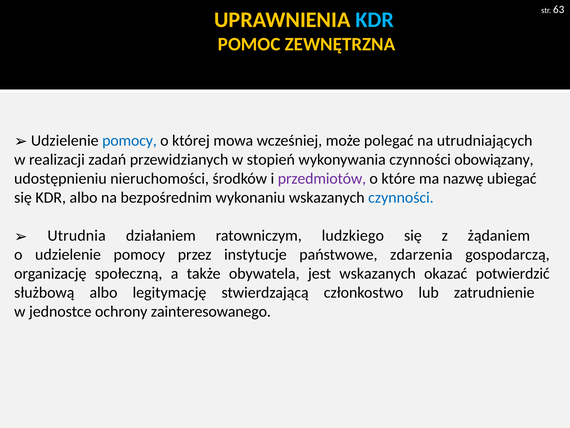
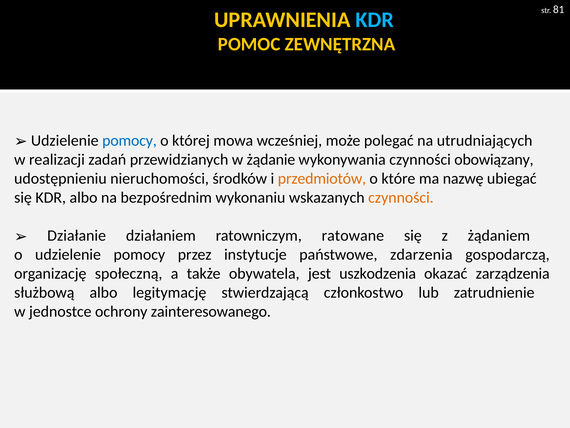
63: 63 -> 81
stopień: stopień -> żądanie
przedmiotów colour: purple -> orange
czynności at (401, 197) colour: blue -> orange
Utrudnia: Utrudnia -> Działanie
ludzkiego: ludzkiego -> ratowane
jest wskazanych: wskazanych -> uszkodzenia
potwierdzić: potwierdzić -> zarządzenia
